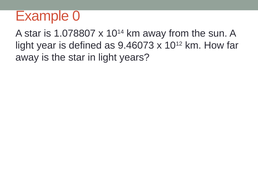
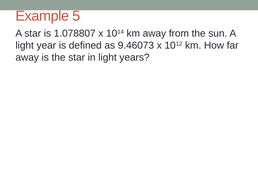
0: 0 -> 5
